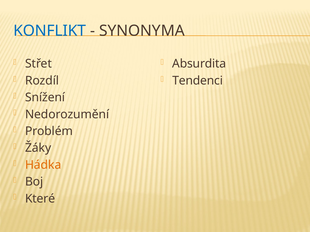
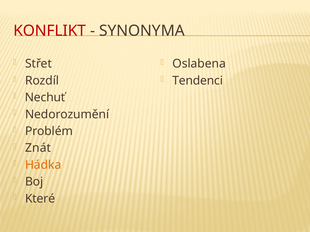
KONFLIKT colour: blue -> red
Absurdita: Absurdita -> Oslabena
Snížení: Snížení -> Nechuť
Žáky: Žáky -> Znát
